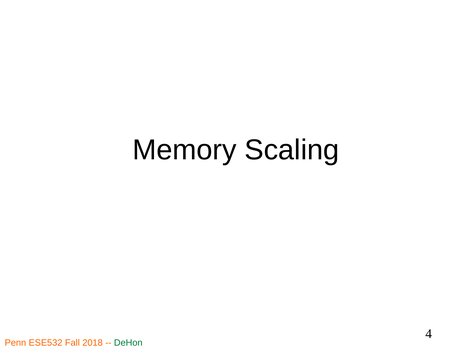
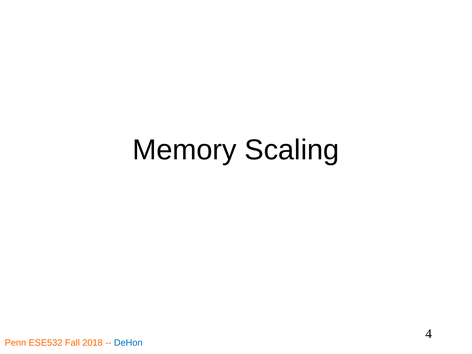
DeHon colour: green -> blue
